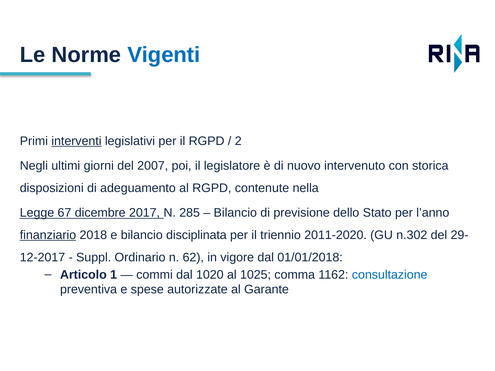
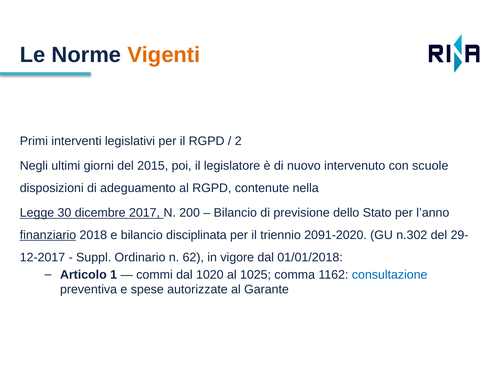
Vigenti colour: blue -> orange
interventi underline: present -> none
2007: 2007 -> 2015
storica: storica -> scuole
67: 67 -> 30
285: 285 -> 200
2011-2020: 2011-2020 -> 2091-2020
